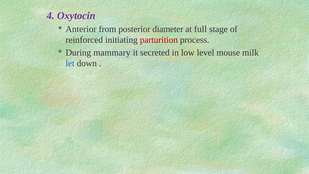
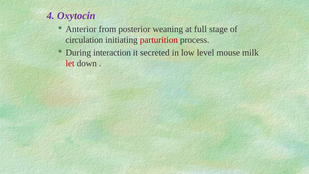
diameter: diameter -> weaning
reinforced: reinforced -> circulation
mammary: mammary -> interaction
let colour: blue -> red
